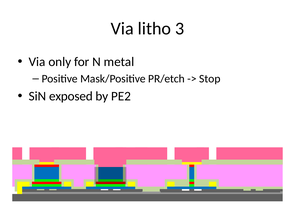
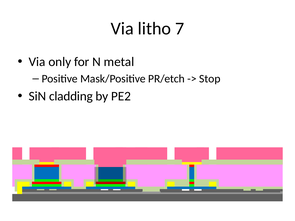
3: 3 -> 7
exposed: exposed -> cladding
